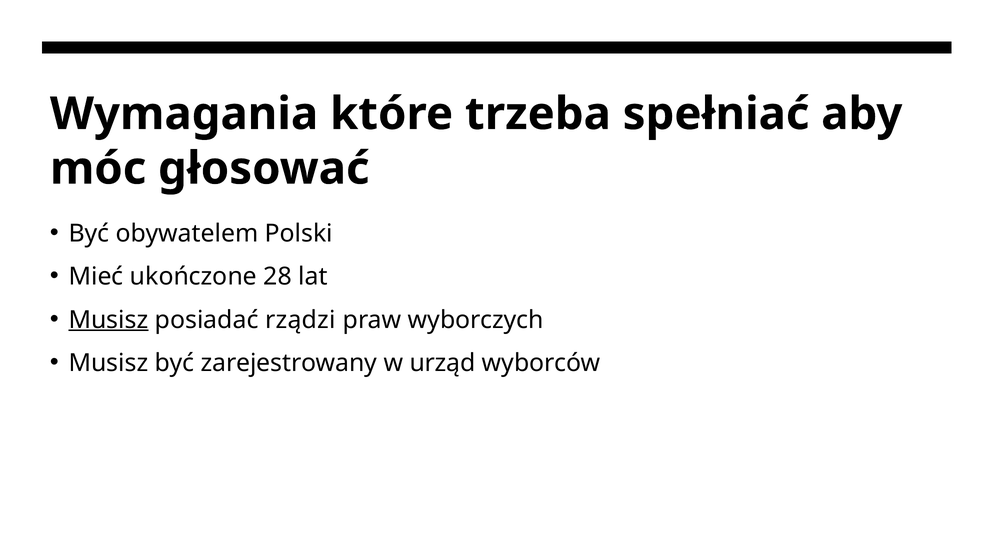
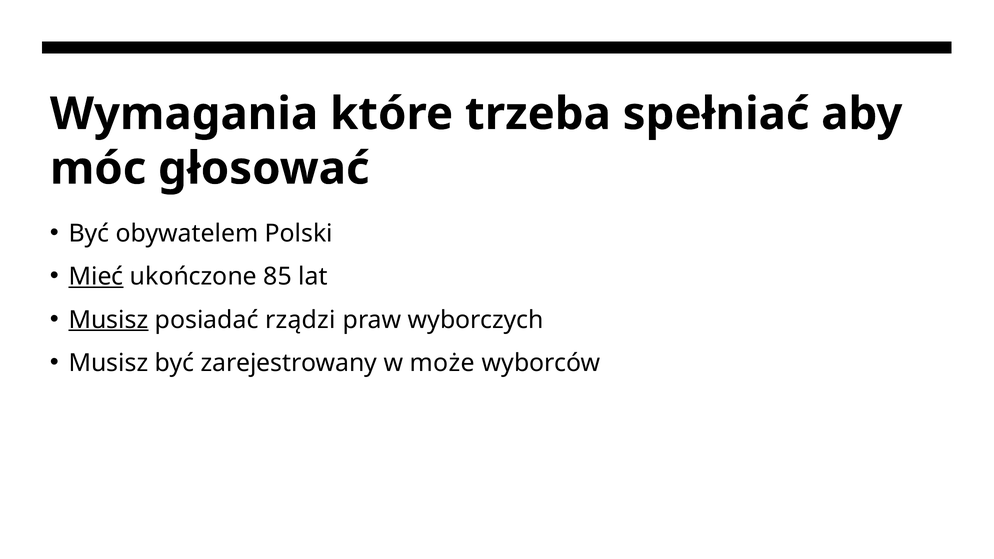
Mieć underline: none -> present
28: 28 -> 85
urząd: urząd -> może
